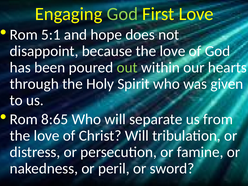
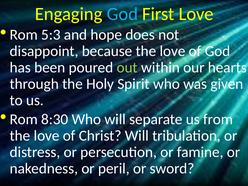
God at (122, 14) colour: light green -> light blue
5:1: 5:1 -> 5:3
8:65: 8:65 -> 8:30
